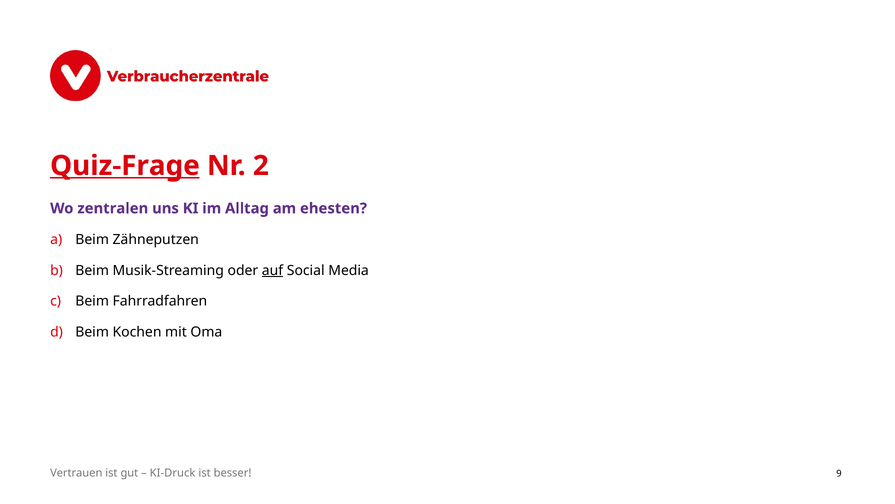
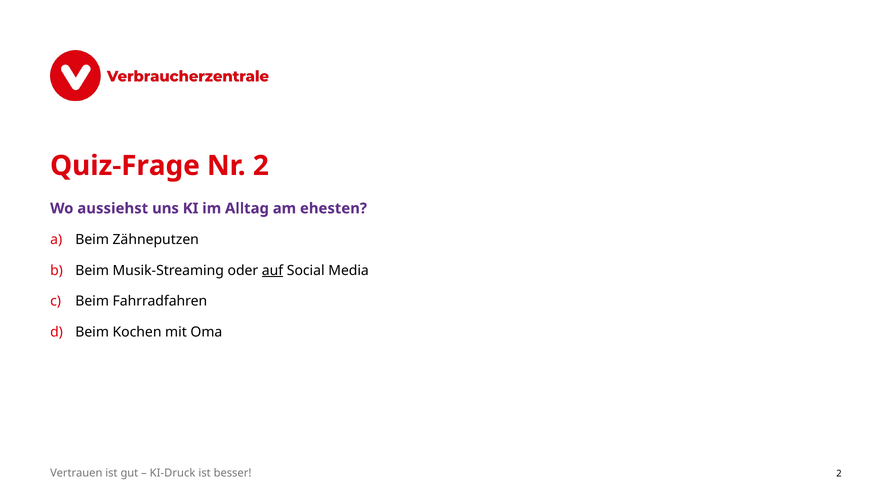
Quiz-Frage underline: present -> none
zentralen: zentralen -> aussiehst
besser 9: 9 -> 2
